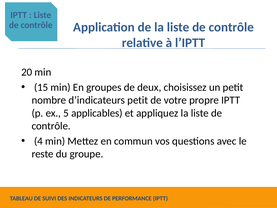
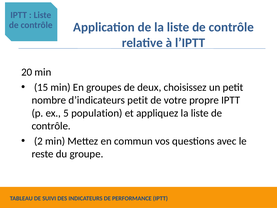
applicables: applicables -> population
4: 4 -> 2
